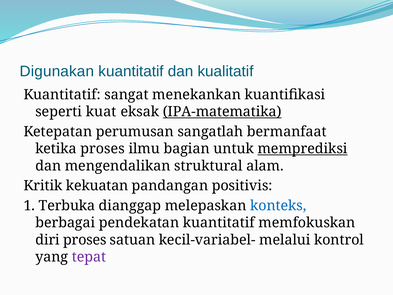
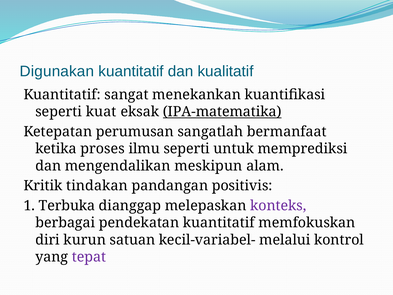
ilmu bagian: bagian -> seperti
memprediksi underline: present -> none
struktural: struktural -> meskipun
kekuatan: kekuatan -> tindakan
konteks colour: blue -> purple
diri proses: proses -> kurun
